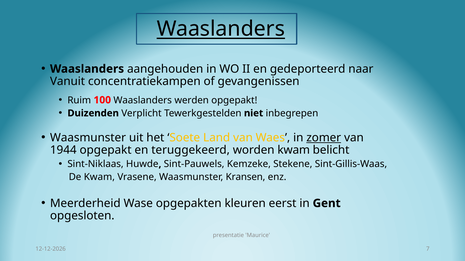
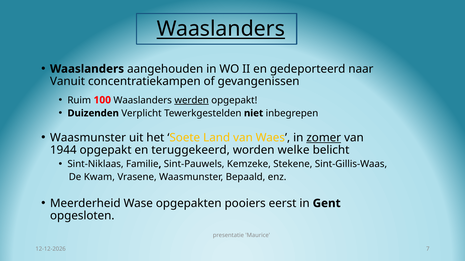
werden underline: none -> present
worden kwam: kwam -> welke
Huwde: Huwde -> Familie
Kransen: Kransen -> Bepaald
kleuren: kleuren -> pooiers
